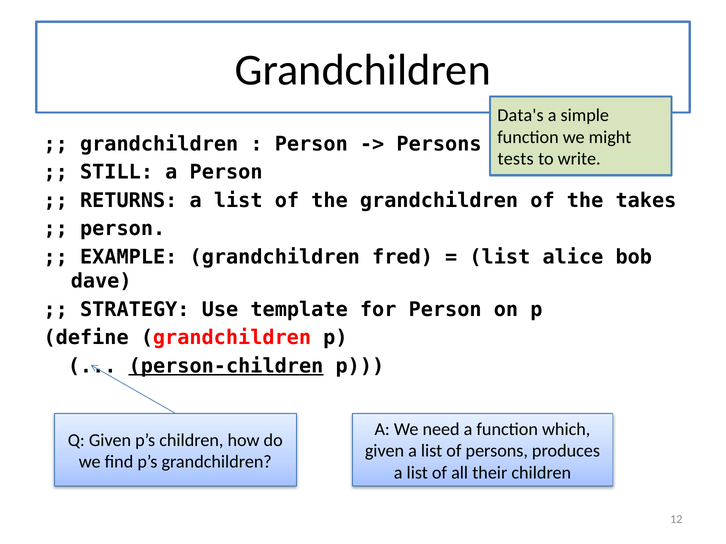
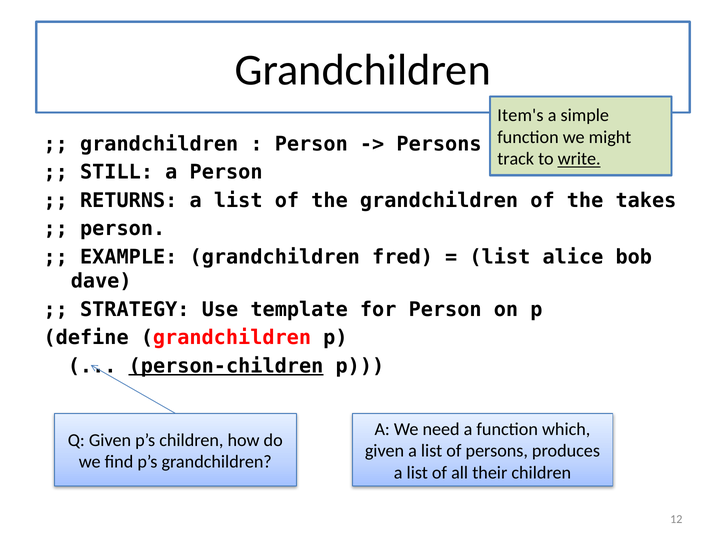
Data's: Data's -> Item's
tests: tests -> track
write underline: none -> present
